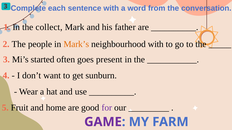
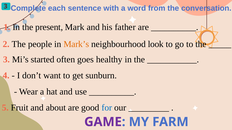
collect: collect -> present
neighbourhood with: with -> look
present: present -> healthy
home: home -> about
for colour: purple -> blue
